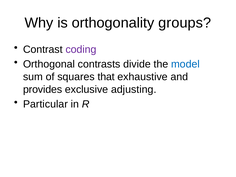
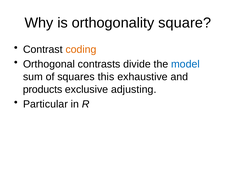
groups: groups -> square
coding colour: purple -> orange
that: that -> this
provides: provides -> products
